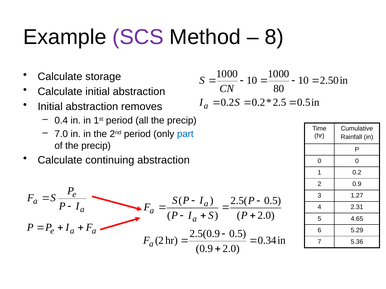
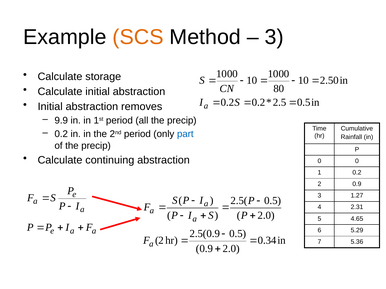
SCS colour: purple -> orange
8 at (274, 37): 8 -> 3
0.4: 0.4 -> 9.9
7.0 at (61, 134): 7.0 -> 0.2
